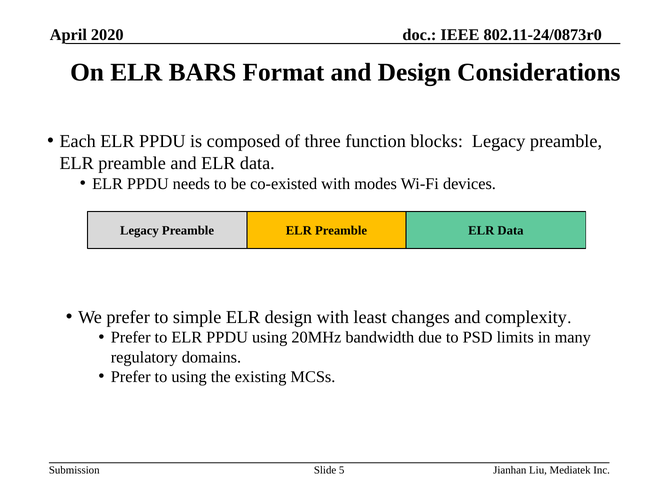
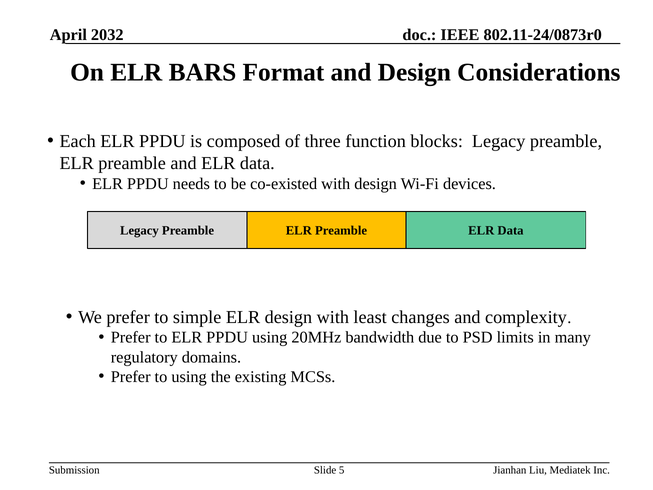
2020: 2020 -> 2032
with modes: modes -> design
